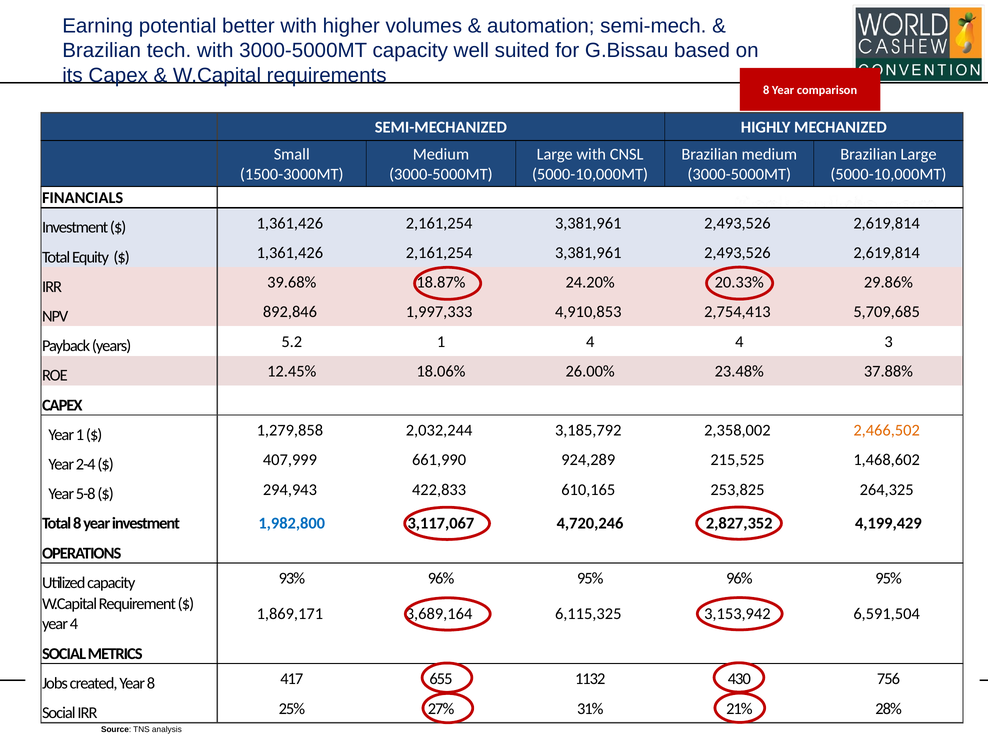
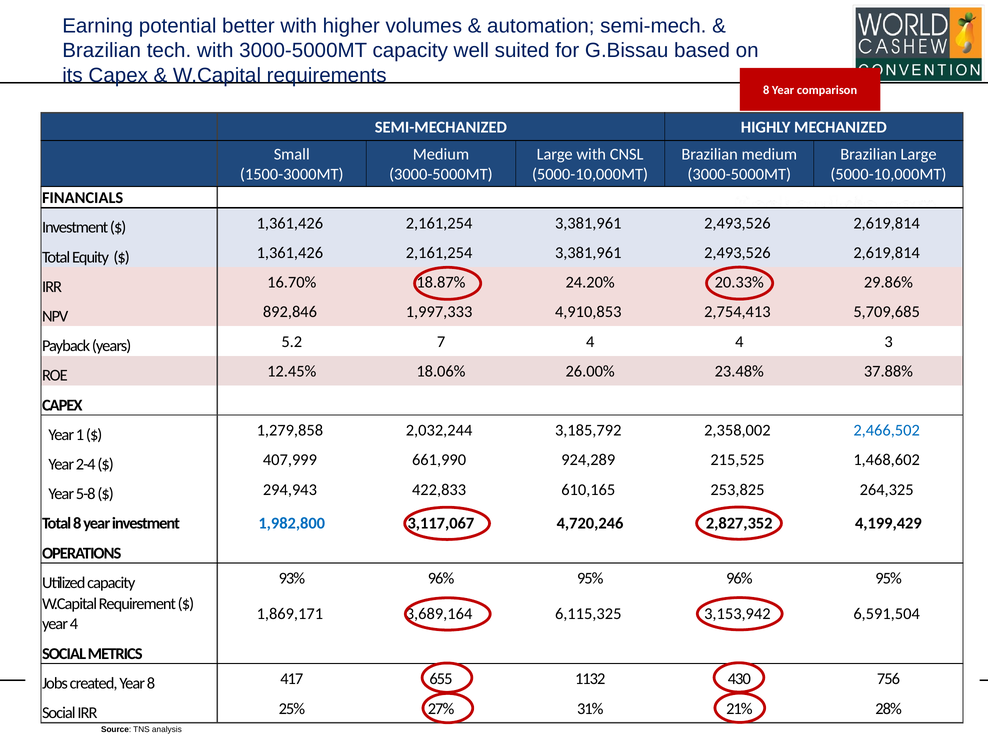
39.68%: 39.68% -> 16.70%
5.2 1: 1 -> 7
2,466,502 colour: orange -> blue
